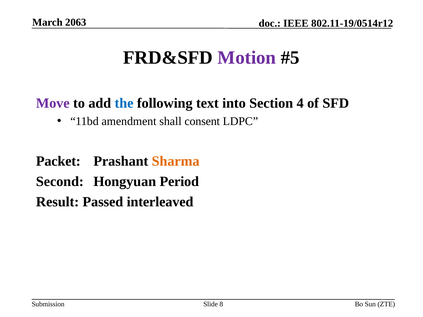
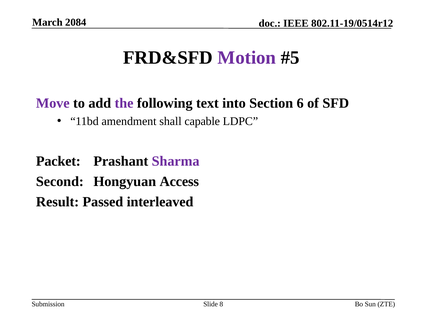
2063: 2063 -> 2084
the colour: blue -> purple
4: 4 -> 6
consent: consent -> capable
Sharma colour: orange -> purple
Period: Period -> Access
